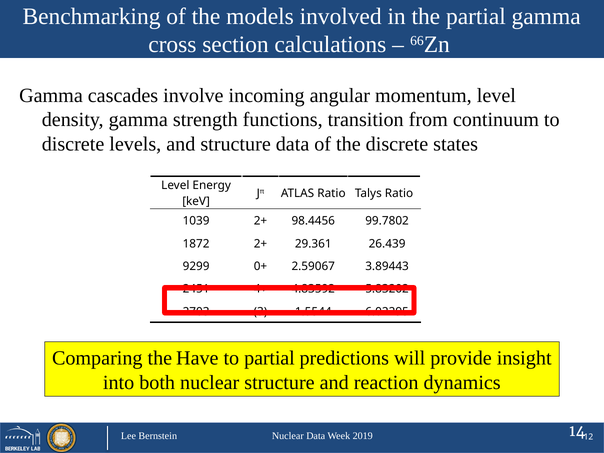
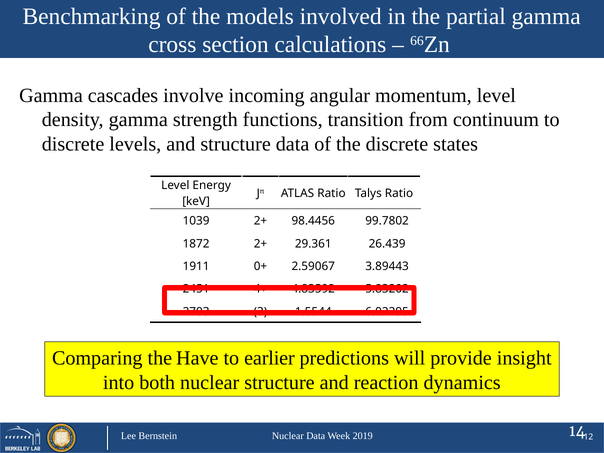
9299: 9299 -> 1911
to partial: partial -> earlier
